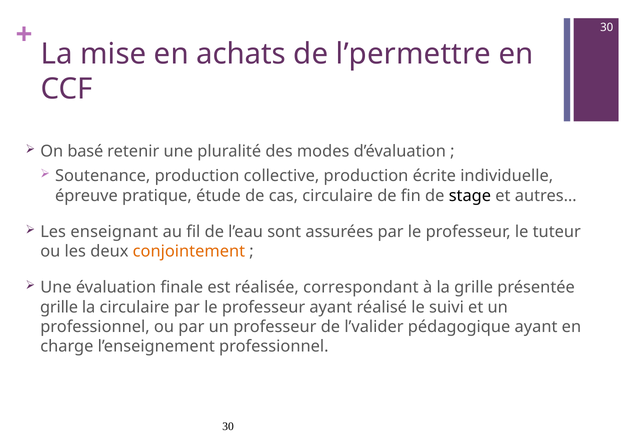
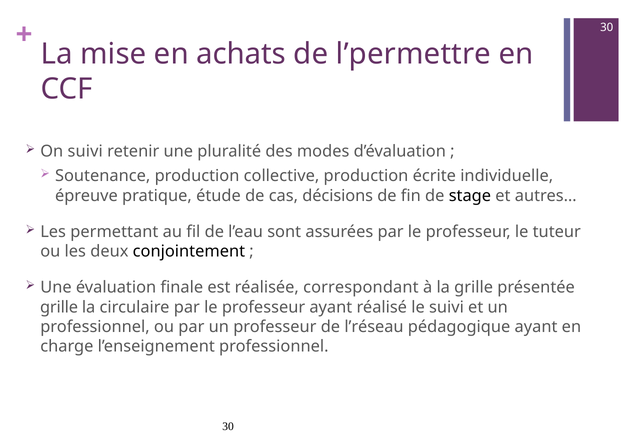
On basé: basé -> suivi
cas circulaire: circulaire -> décisions
enseignant: enseignant -> permettant
conjointement colour: orange -> black
l’valider: l’valider -> l’réseau
